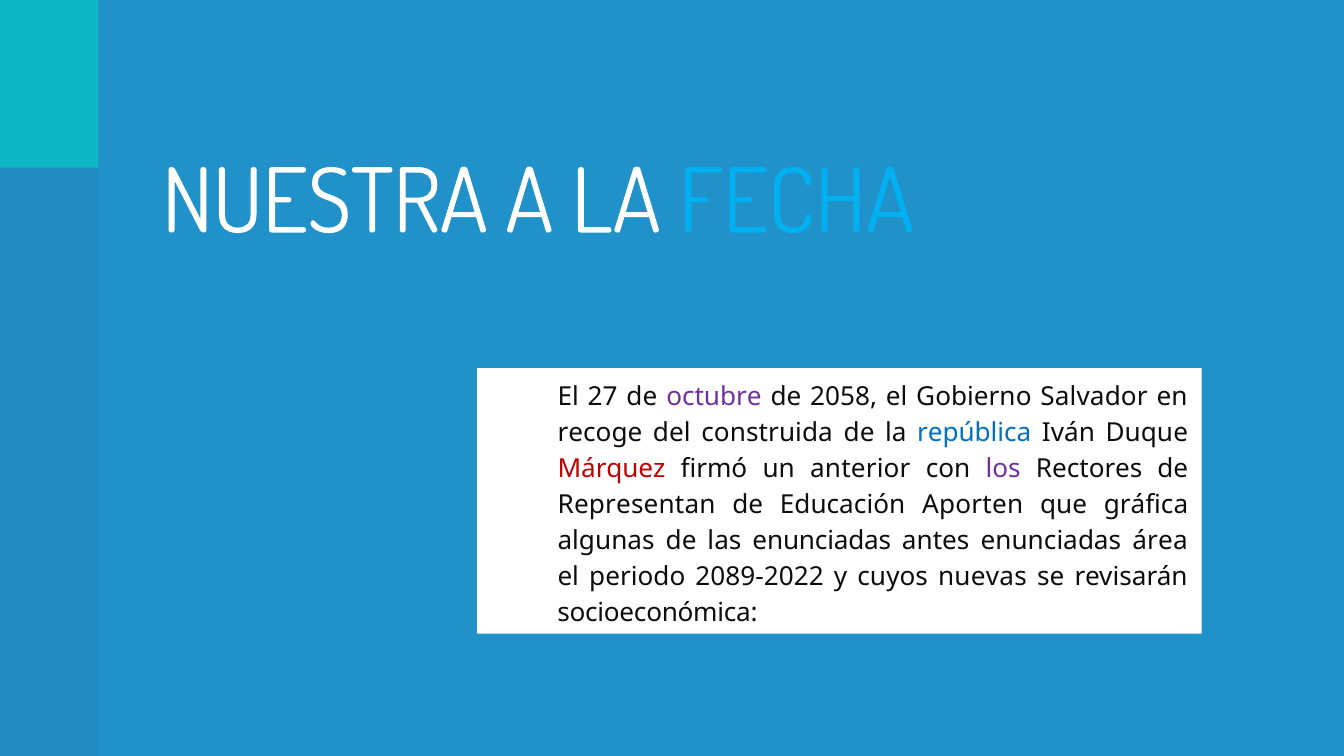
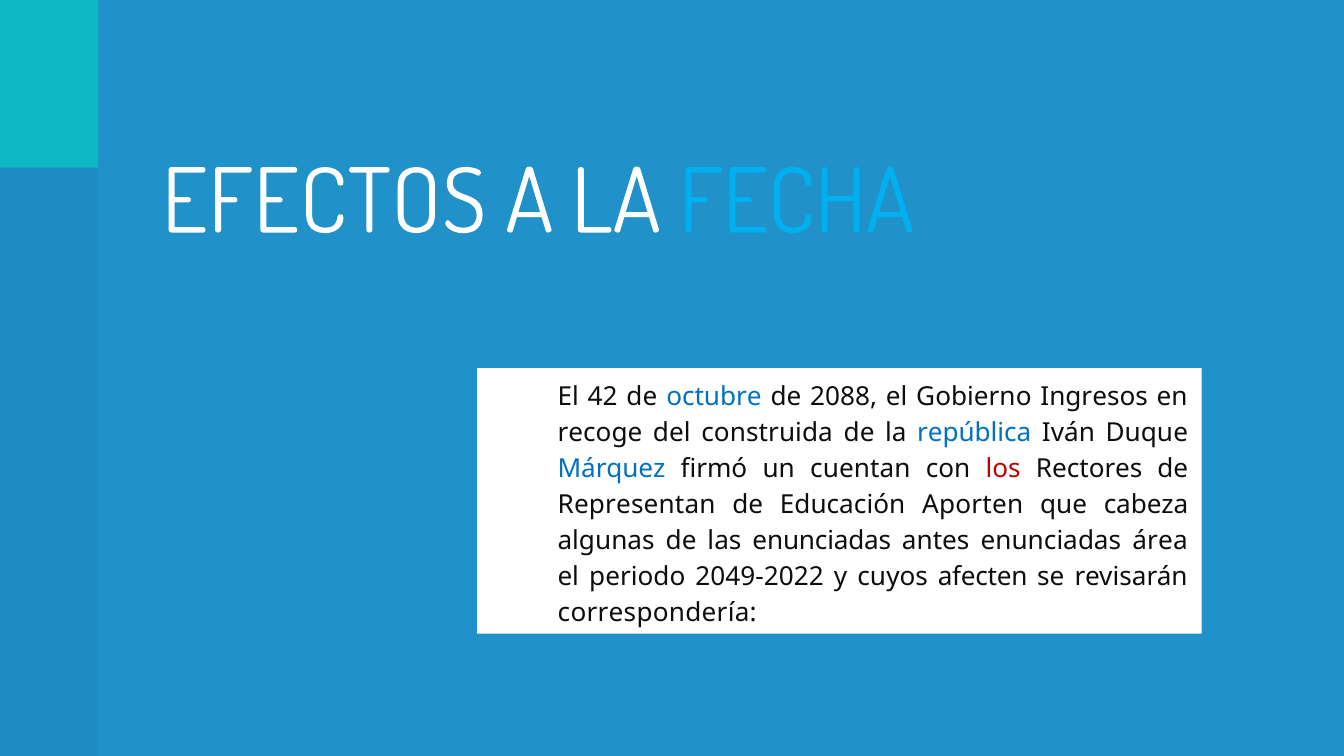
NUESTRA: NUESTRA -> EFECTOS
27: 27 -> 42
octubre colour: purple -> blue
2058: 2058 -> 2088
Salvador: Salvador -> Ingresos
Márquez colour: red -> blue
anterior: anterior -> cuentan
los colour: purple -> red
gráfica: gráfica -> cabeza
2089-2022: 2089-2022 -> 2049-2022
nuevas: nuevas -> afecten
socioeconómica: socioeconómica -> correspondería
